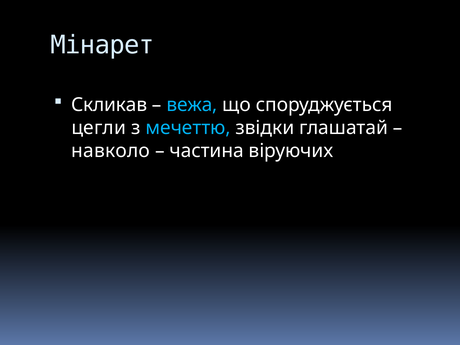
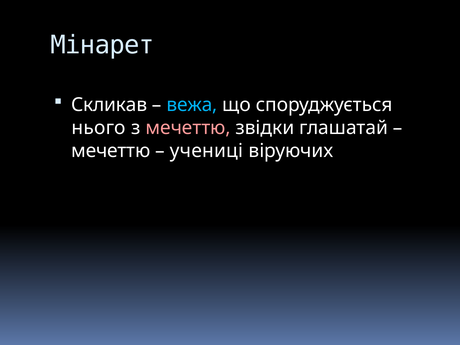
цегли: цегли -> нього
мечеттю at (188, 128) colour: light blue -> pink
навколо at (111, 151): навколо -> мечеттю
частина: частина -> учениці
